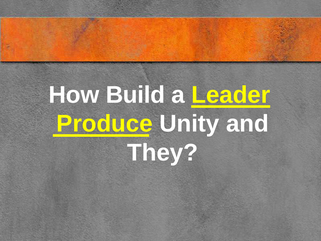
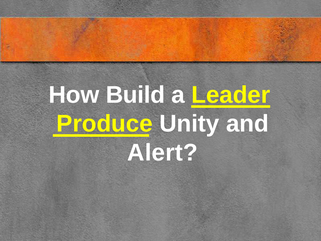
They: They -> Alert
